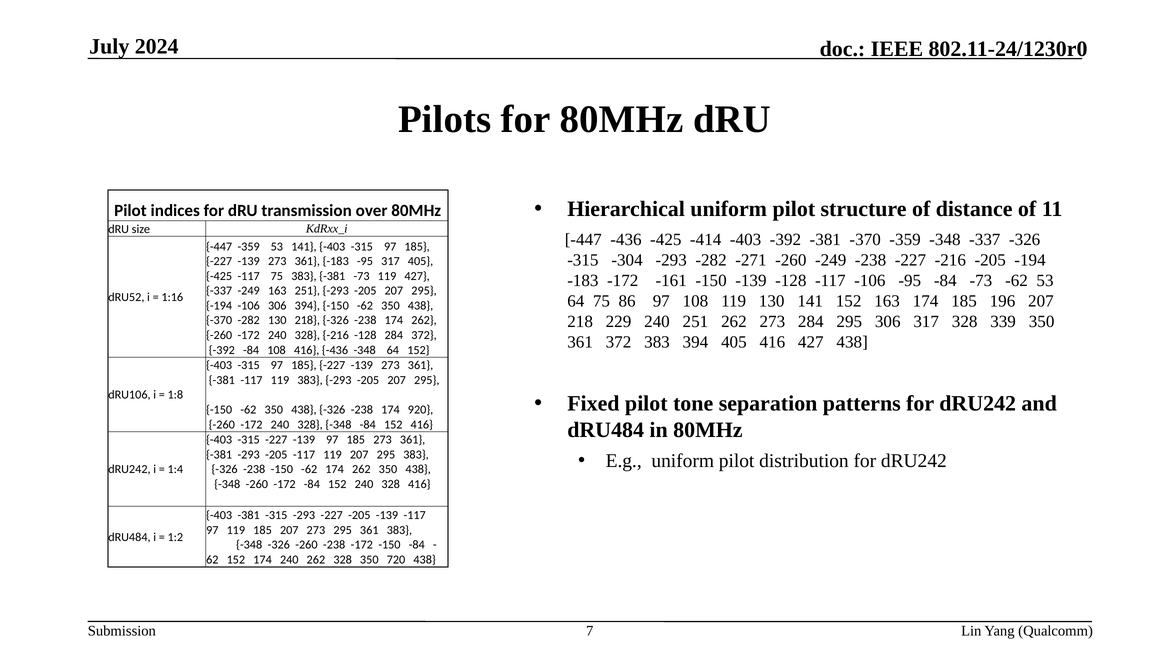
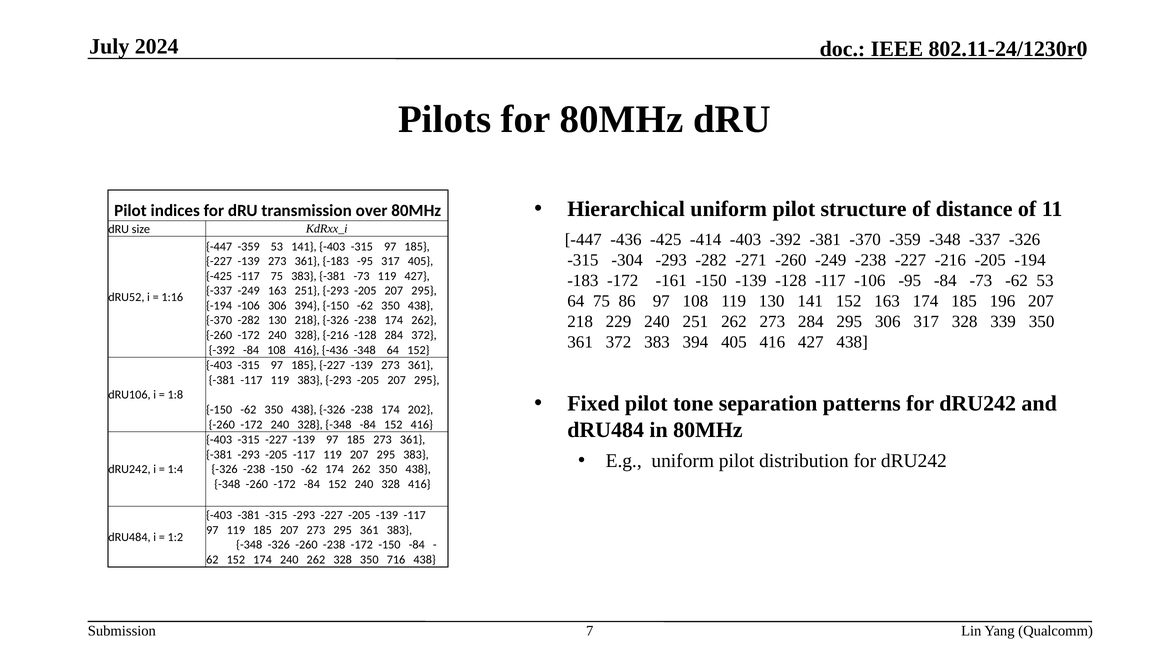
920: 920 -> 202
720: 720 -> 716
